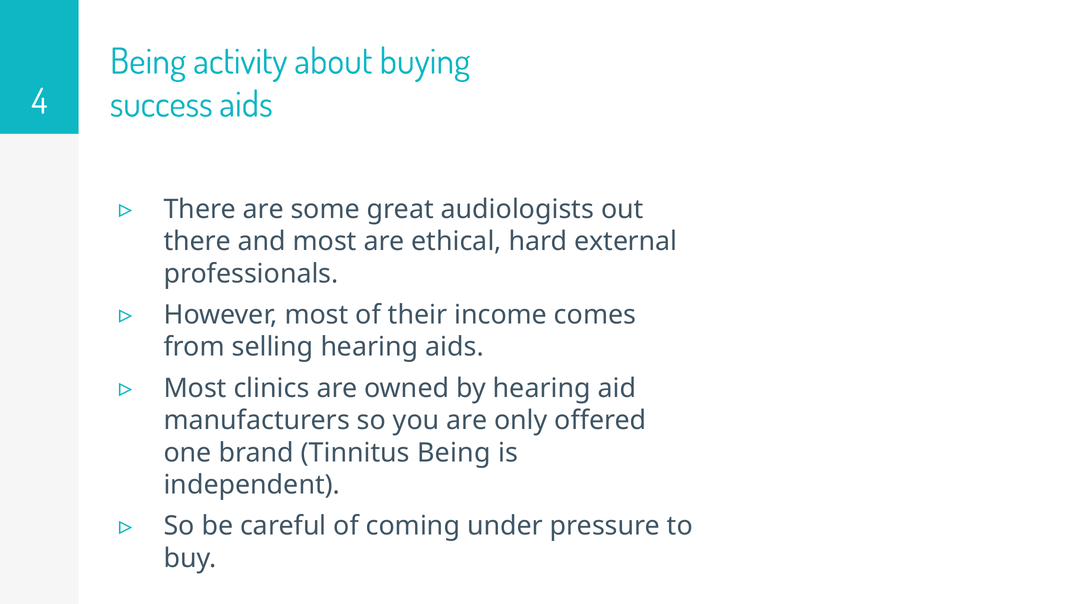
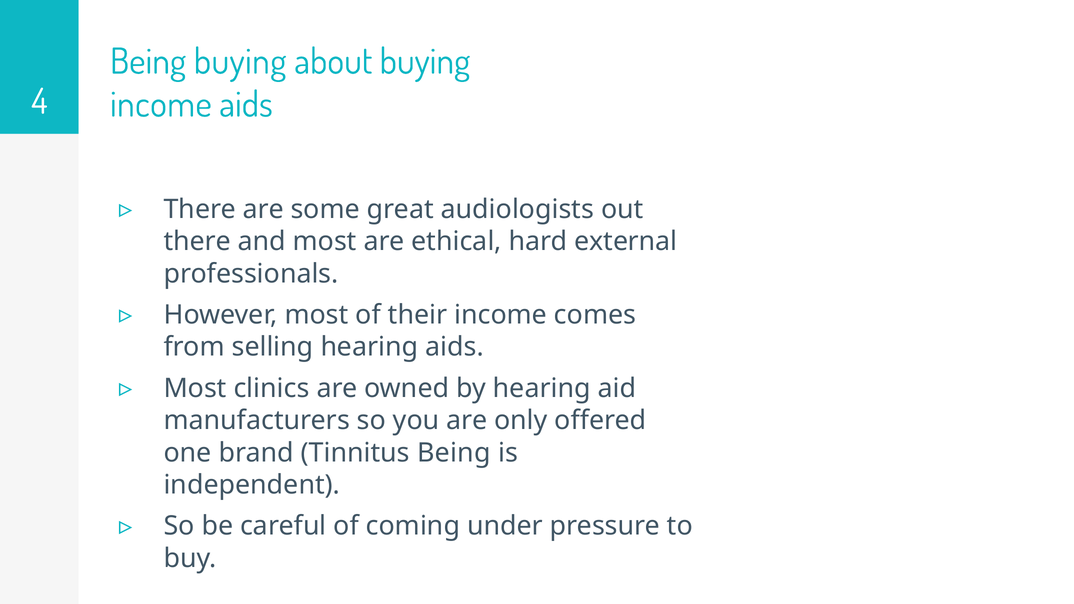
Being activity: activity -> buying
success at (161, 105): success -> income
